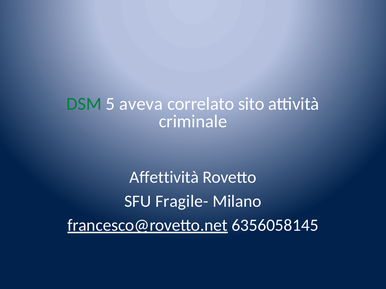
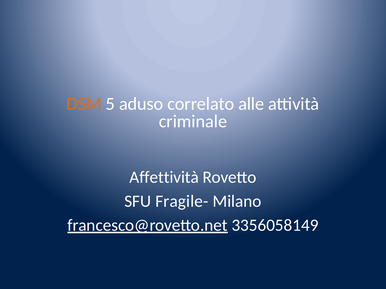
DSM colour: green -> orange
aveva: aveva -> aduso
sito: sito -> alle
6356058145: 6356058145 -> 3356058149
